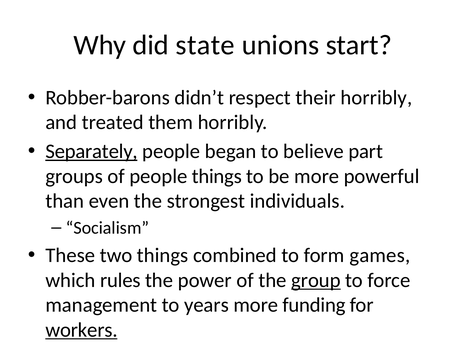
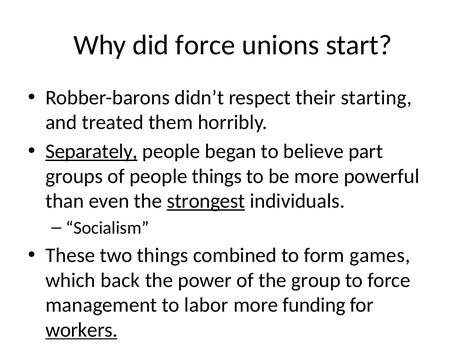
did state: state -> force
their horribly: horribly -> starting
strongest underline: none -> present
rules: rules -> back
group underline: present -> none
years: years -> labor
